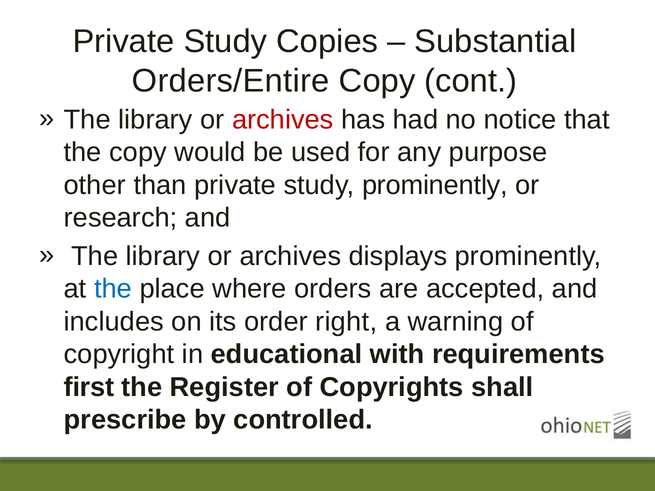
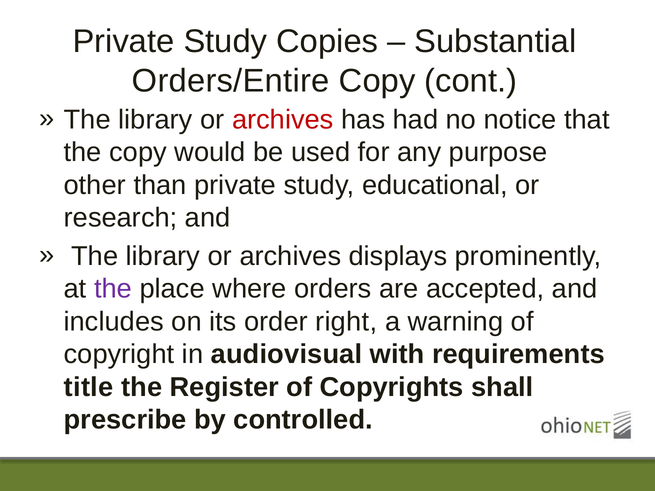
study prominently: prominently -> educational
the at (113, 289) colour: blue -> purple
educational: educational -> audiovisual
first: first -> title
